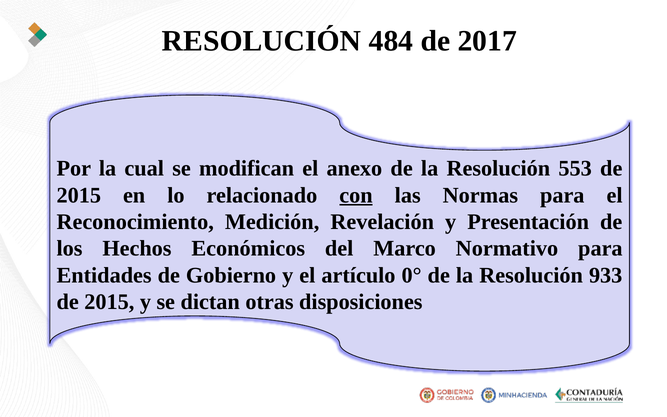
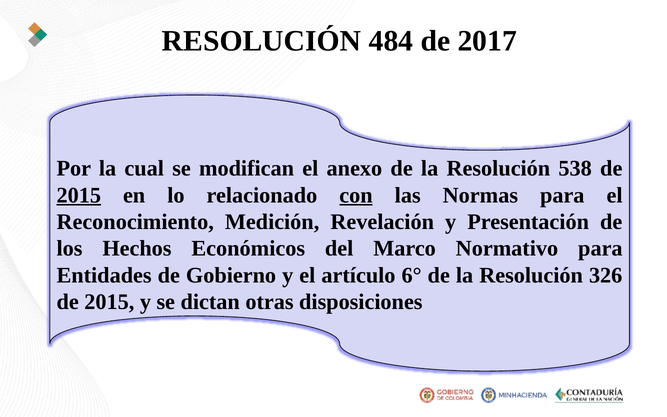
553: 553 -> 538
2015 at (79, 195) underline: none -> present
0°: 0° -> 6°
933: 933 -> 326
